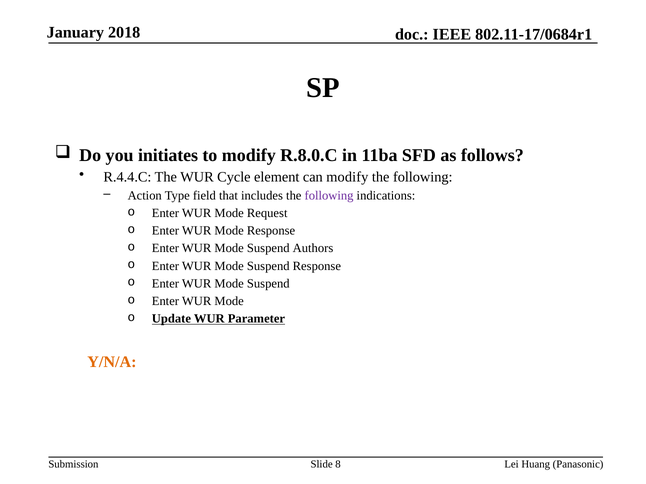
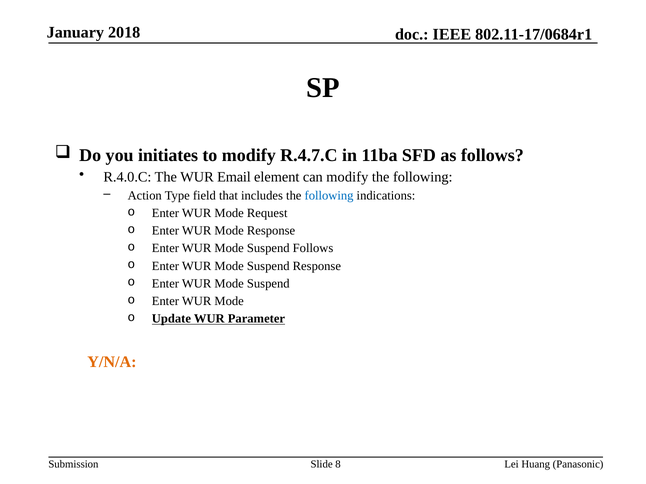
R.8.0.C: R.8.0.C -> R.4.7.C
R.4.4.C: R.4.4.C -> R.4.0.C
Cycle: Cycle -> Email
following at (329, 196) colour: purple -> blue
Suspend Authors: Authors -> Follows
